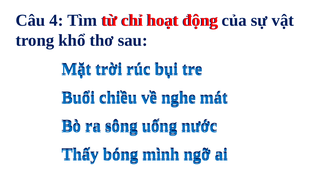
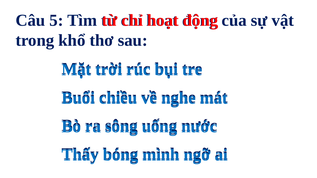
4: 4 -> 5
